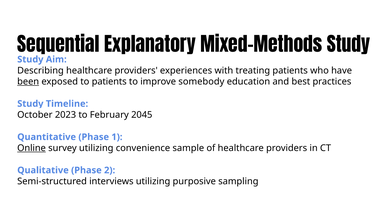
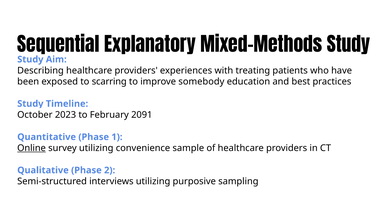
been underline: present -> none
to patients: patients -> scarring
2045: 2045 -> 2091
